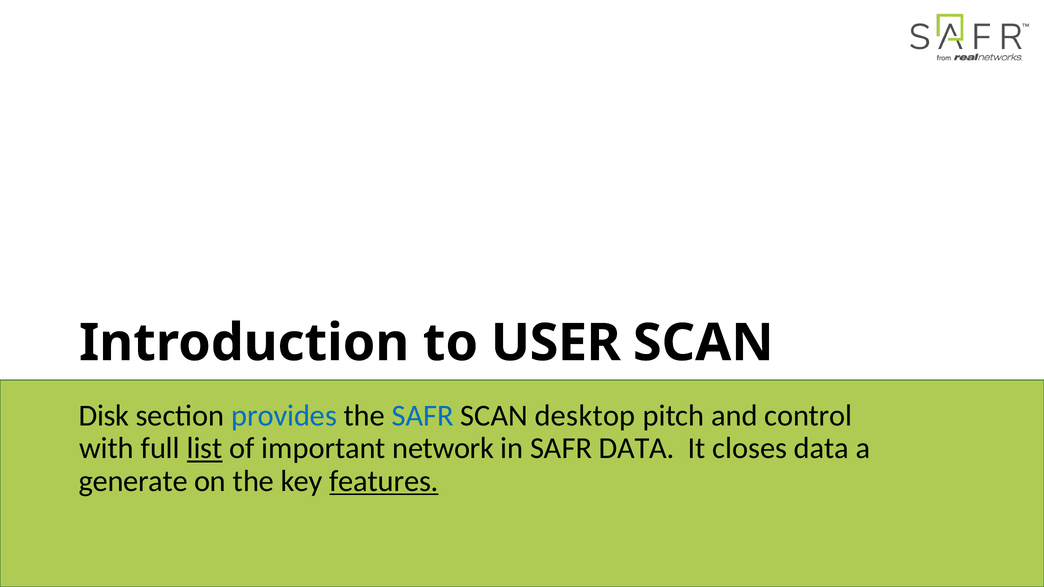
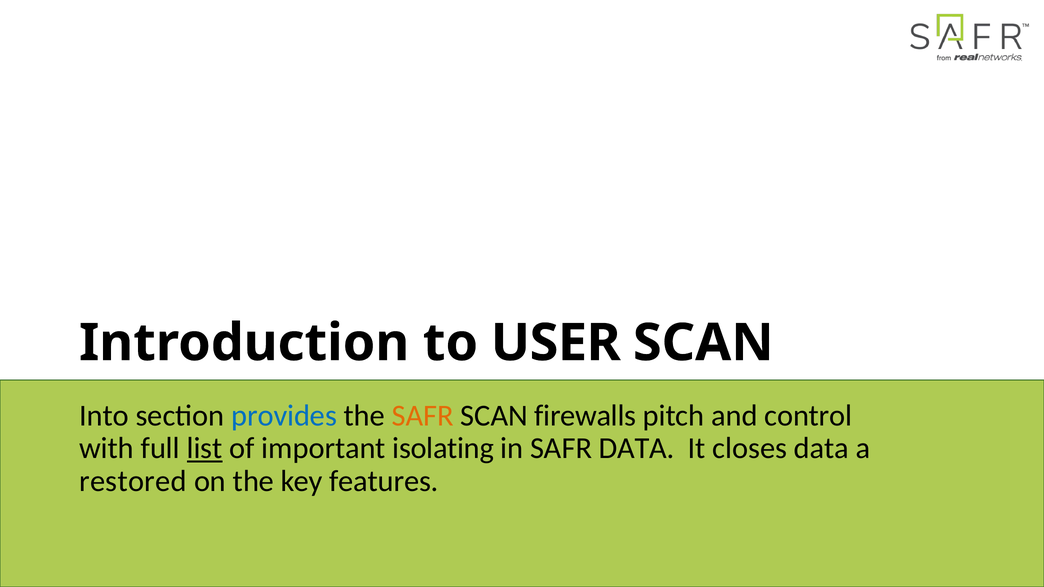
Disk: Disk -> Into
SAFR at (423, 416) colour: blue -> orange
desktop: desktop -> firewalls
network: network -> isolating
generate: generate -> restored
features underline: present -> none
